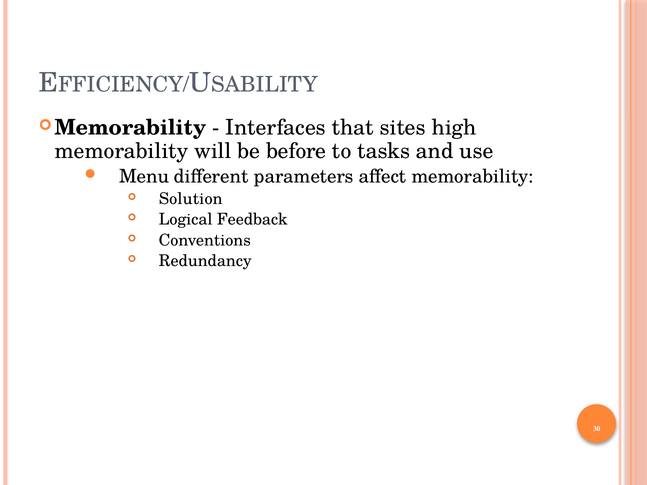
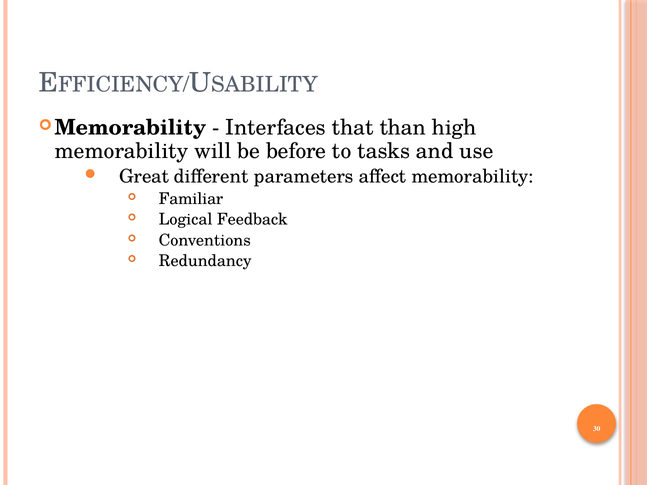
sites: sites -> than
Menu: Menu -> Great
Solution: Solution -> Familiar
